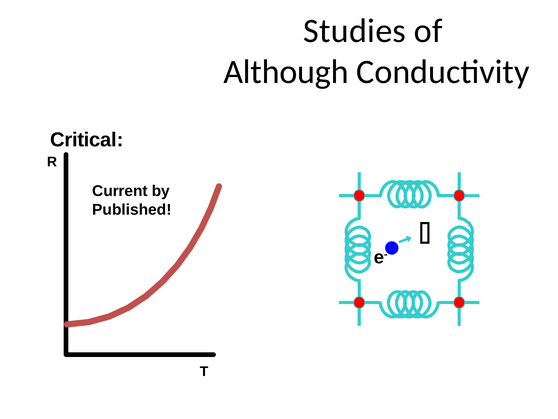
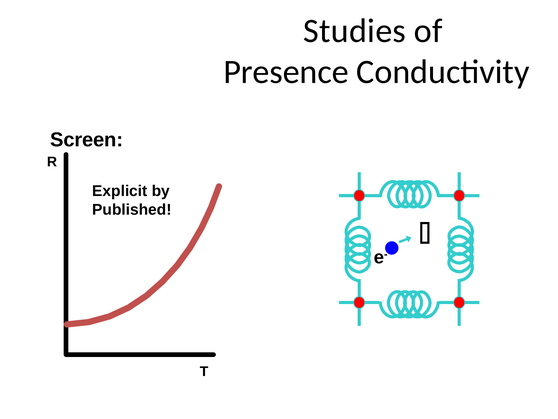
Although: Although -> Presence
Critical: Critical -> Screen
Current: Current -> Explicit
